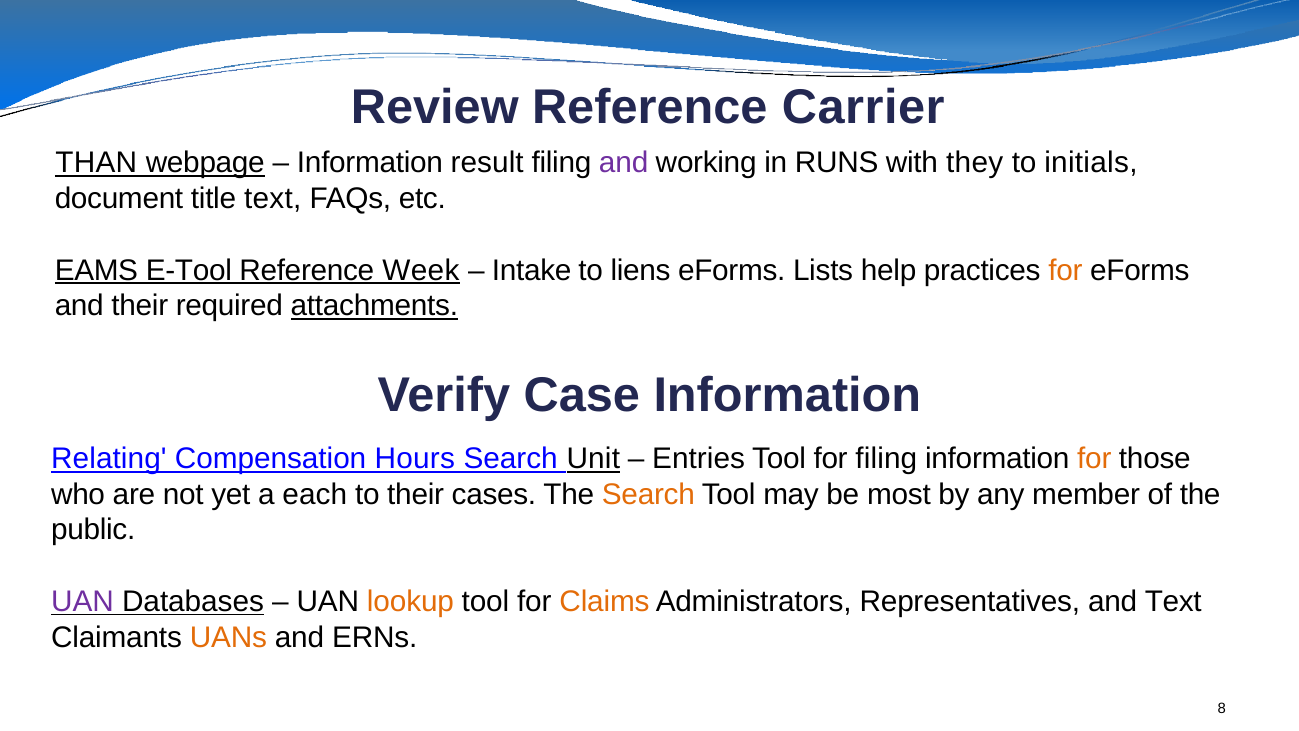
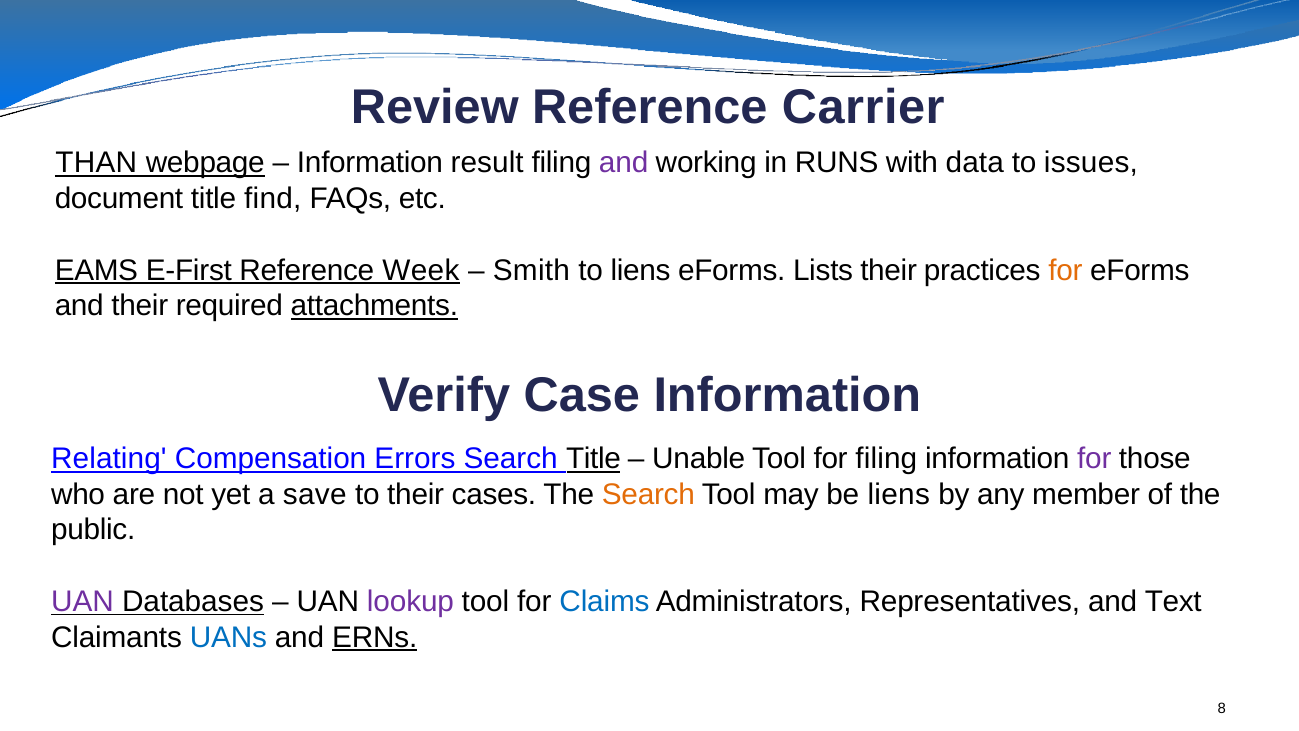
they: they -> data
initials: initials -> issues
title text: text -> find
E-Tool: E-Tool -> E-First
Intake: Intake -> Smith
Lists help: help -> their
Hours: Hours -> Errors
Search Unit: Unit -> Title
Entries: Entries -> Unable
for at (1094, 459) colour: orange -> purple
each: each -> save
be most: most -> liens
lookup colour: orange -> purple
Claims colour: orange -> blue
UANs colour: orange -> blue
ERNs underline: none -> present
